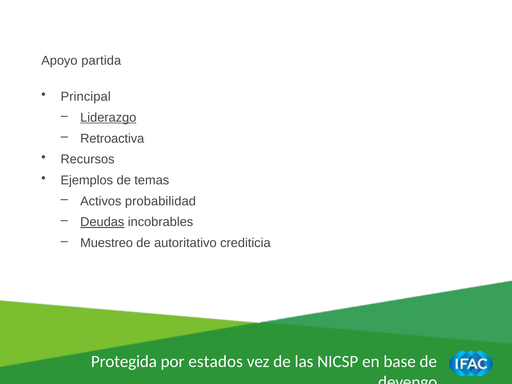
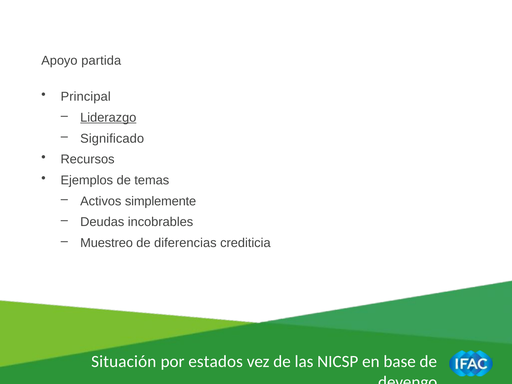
Retroactiva: Retroactiva -> Significado
probabilidad: probabilidad -> simplemente
Deudas underline: present -> none
autoritativo: autoritativo -> diferencias
Protegida: Protegida -> Situación
